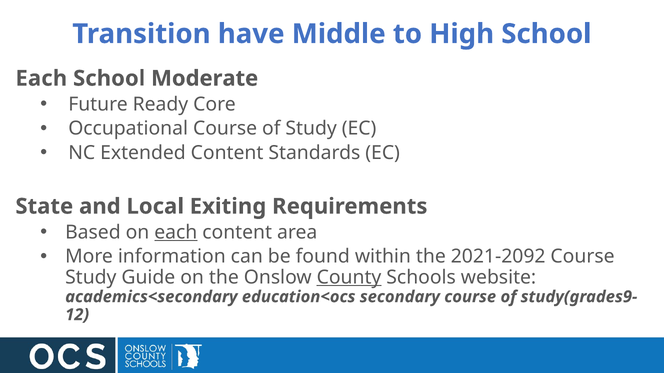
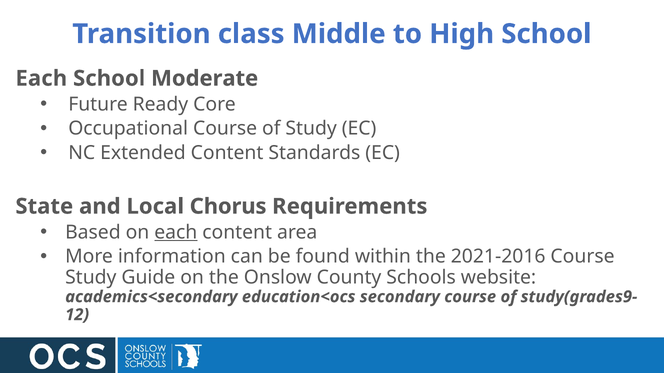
have: have -> class
Exiting: Exiting -> Chorus
2021-2092: 2021-2092 -> 2021-2016
County underline: present -> none
